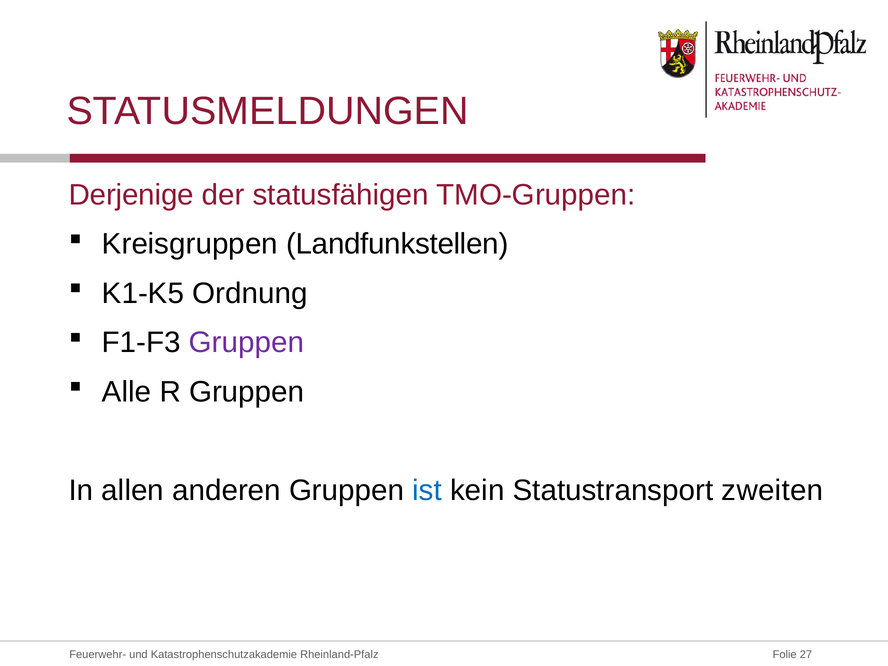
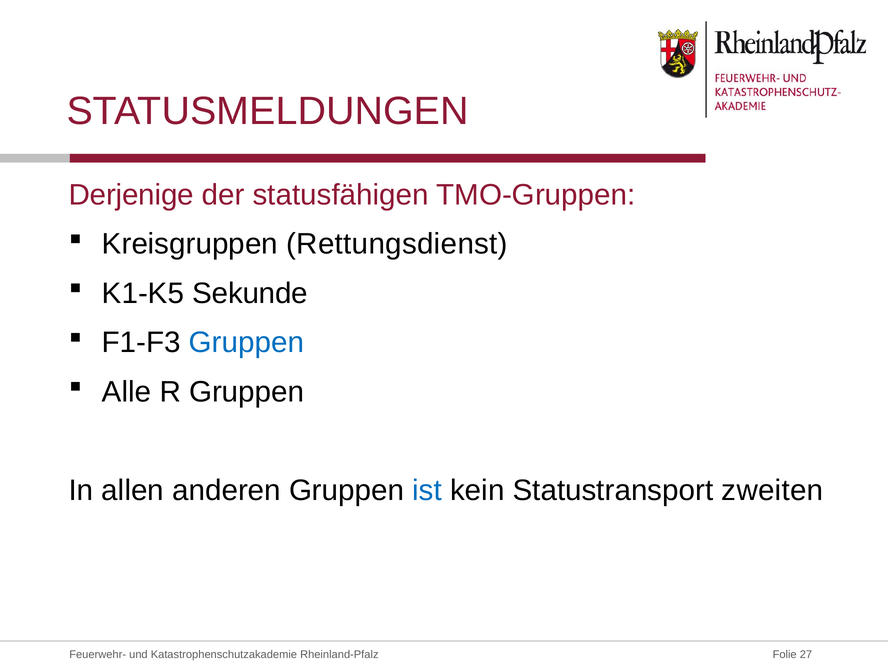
Landfunkstellen: Landfunkstellen -> Rettungsdienst
Ordnung: Ordnung -> Sekunde
Gruppen at (247, 343) colour: purple -> blue
